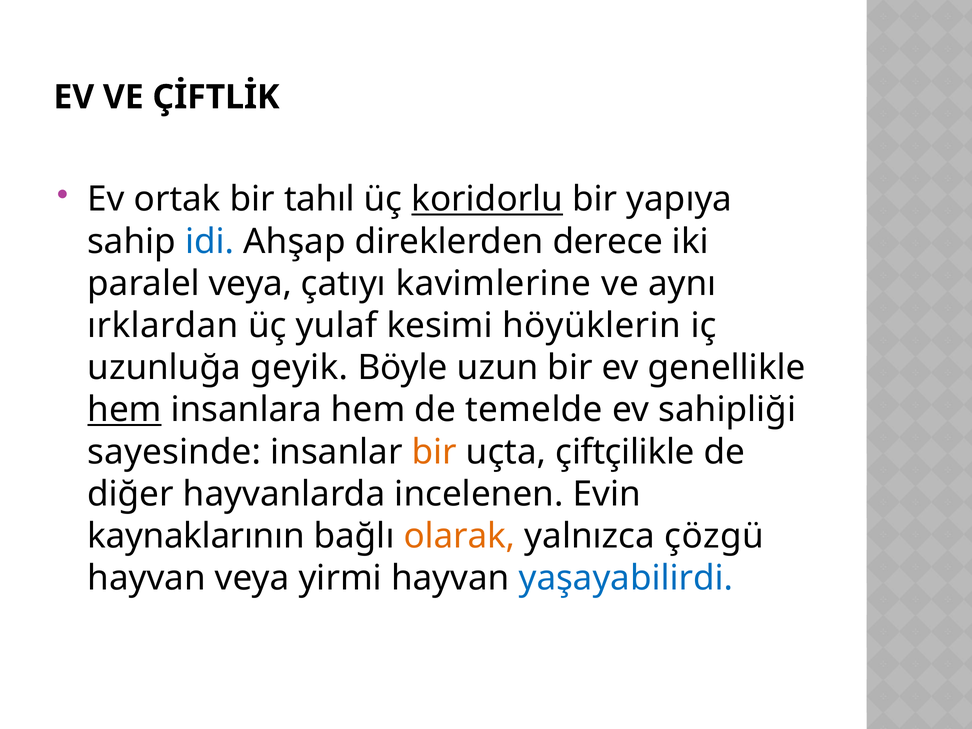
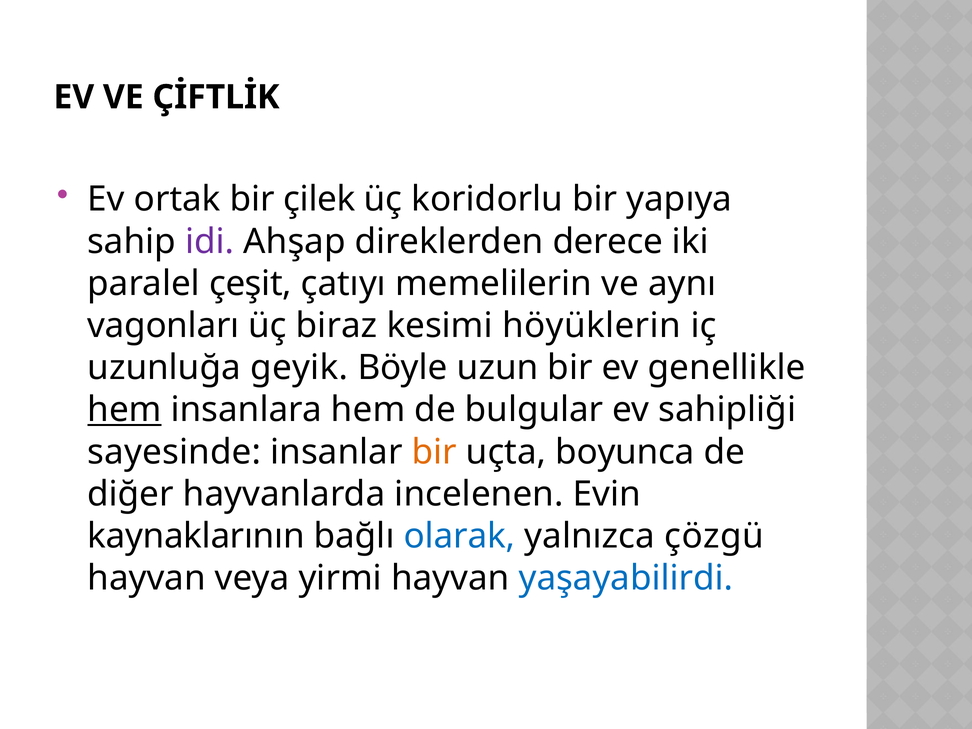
tahıl: tahıl -> çilek
koridorlu underline: present -> none
idi colour: blue -> purple
paralel veya: veya -> çeşit
kavimlerine: kavimlerine -> memelilerin
ırklardan: ırklardan -> vagonları
yulaf: yulaf -> biraz
temelde: temelde -> bulgular
çiftçilikle: çiftçilikle -> boyunca
olarak colour: orange -> blue
